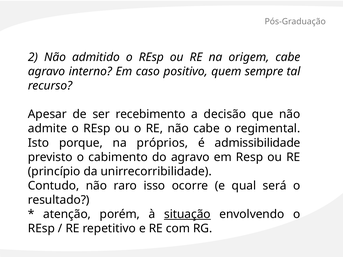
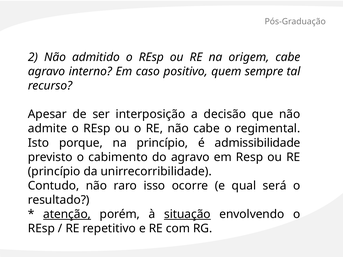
recebimento: recebimento -> interposição
na próprios: próprios -> princípio
atenção underline: none -> present
